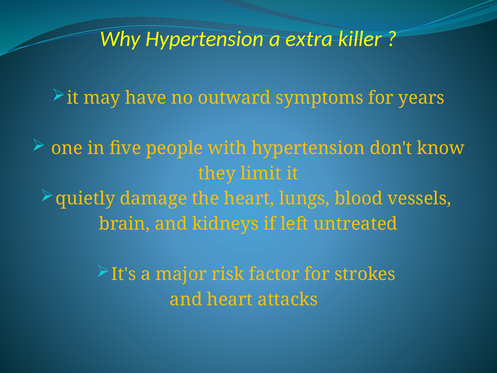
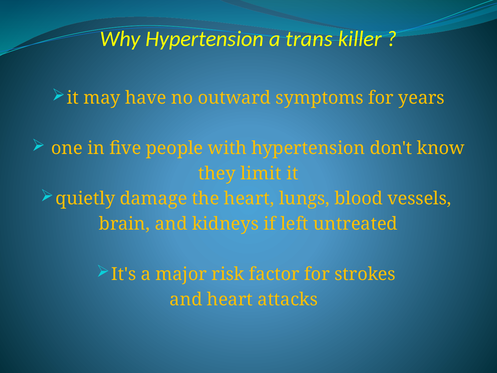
extra: extra -> trans
